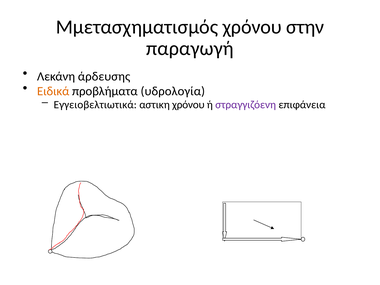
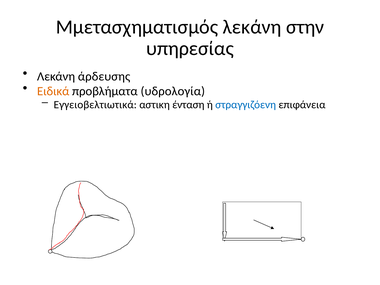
Mμετασχηματισμός χρόνου: χρόνου -> λεκάνη
παραγωγή: παραγωγή -> υπηρεσίας
αστικη χρόνου: χρόνου -> ένταση
στραγγιζόενη colour: purple -> blue
